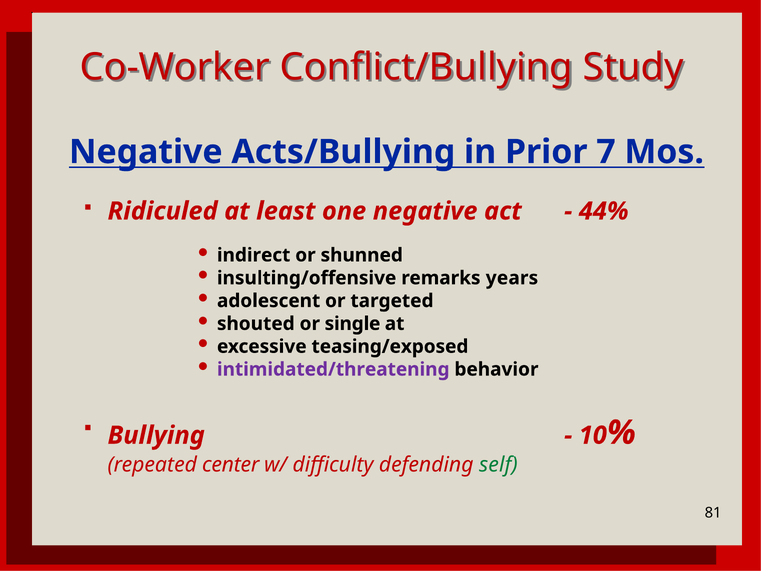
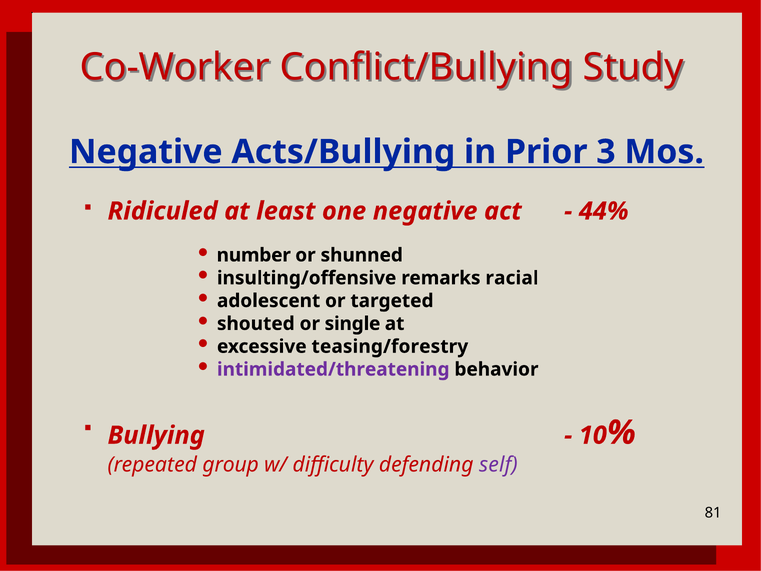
7: 7 -> 3
indirect: indirect -> number
years: years -> racial
teasing/exposed: teasing/exposed -> teasing/forestry
center: center -> group
self colour: green -> purple
